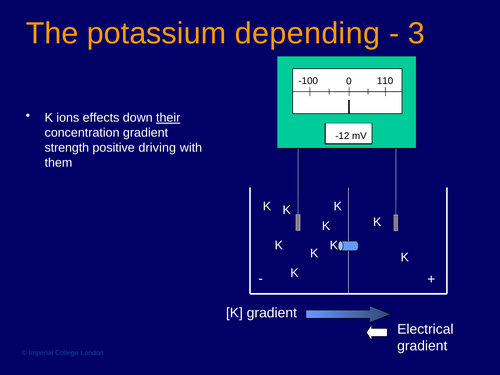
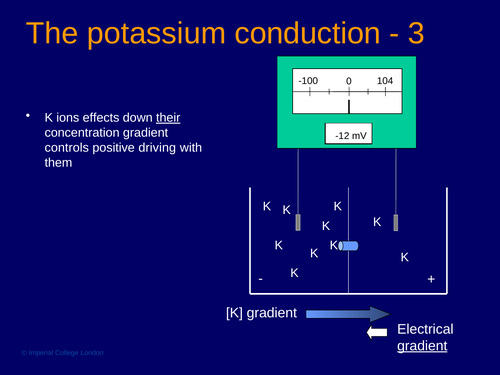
depending: depending -> conduction
110: 110 -> 104
strength: strength -> controls
gradient at (422, 346) underline: none -> present
